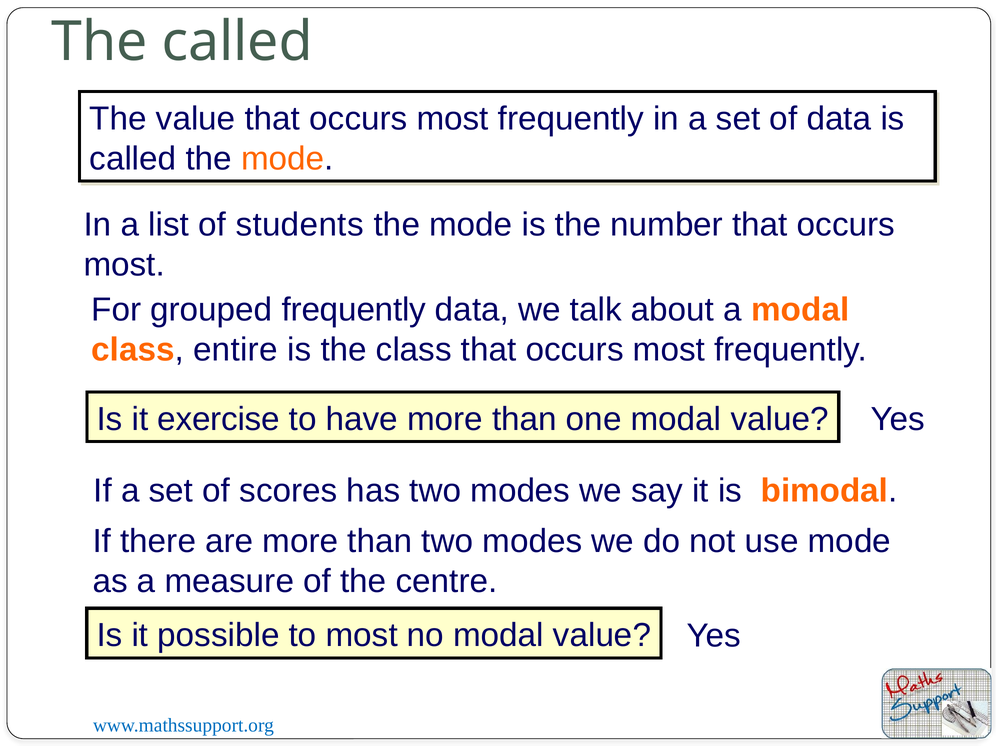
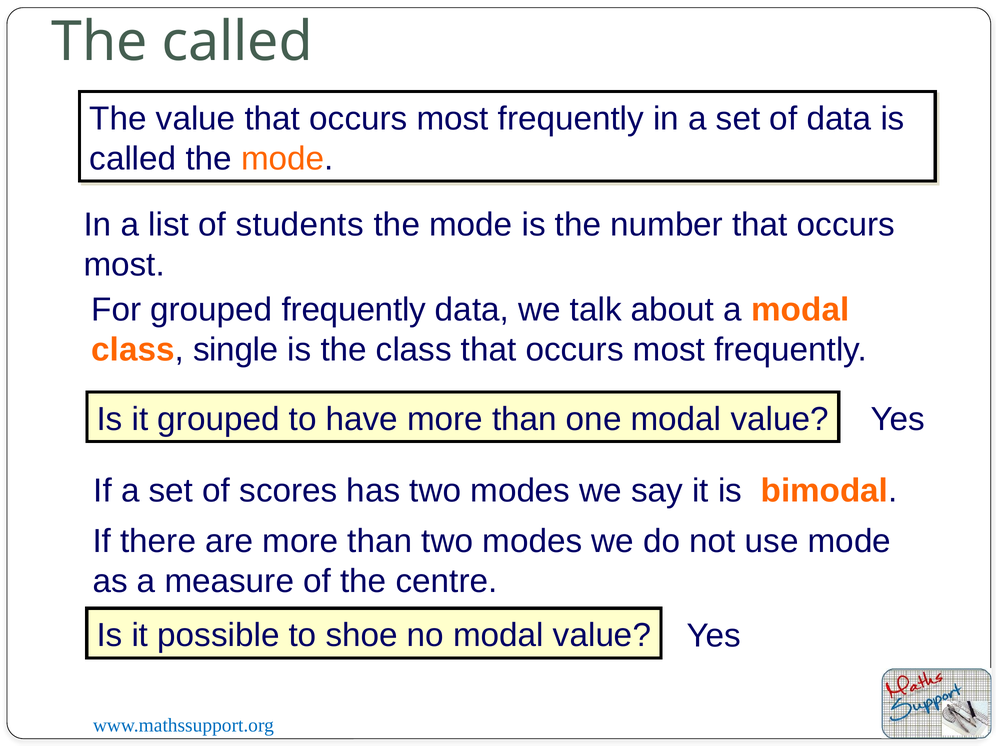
entire: entire -> single
it exercise: exercise -> grouped
to most: most -> shoe
